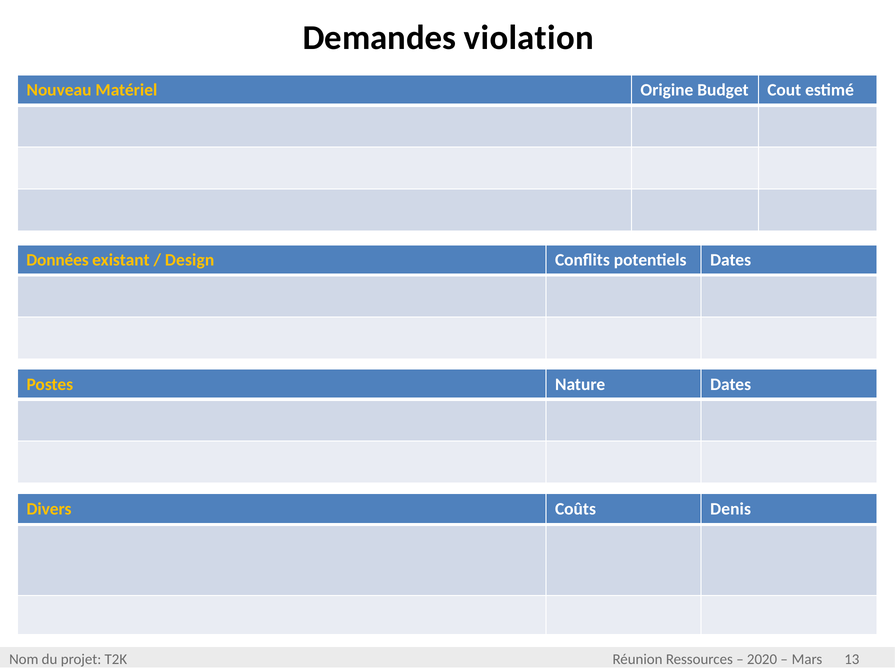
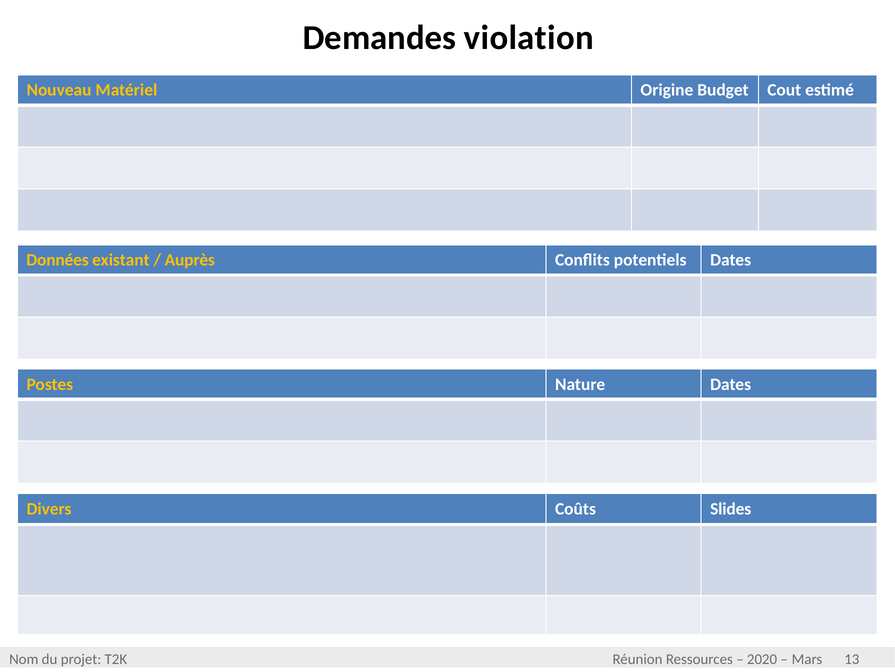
Design: Design -> Auprès
Denis: Denis -> Slides
